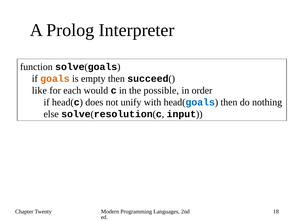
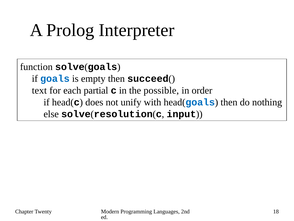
goals at (55, 79) colour: orange -> blue
like: like -> text
would: would -> partial
